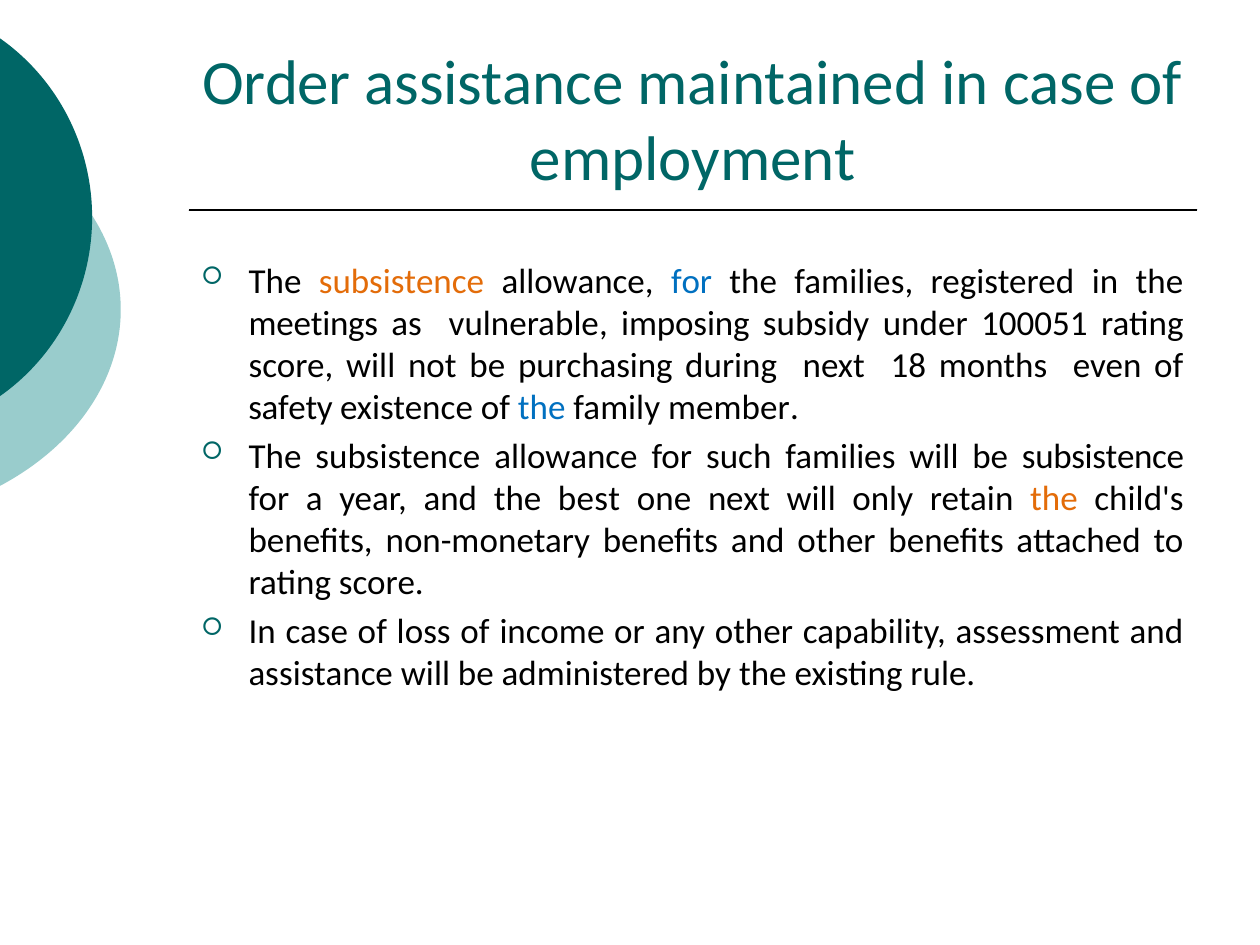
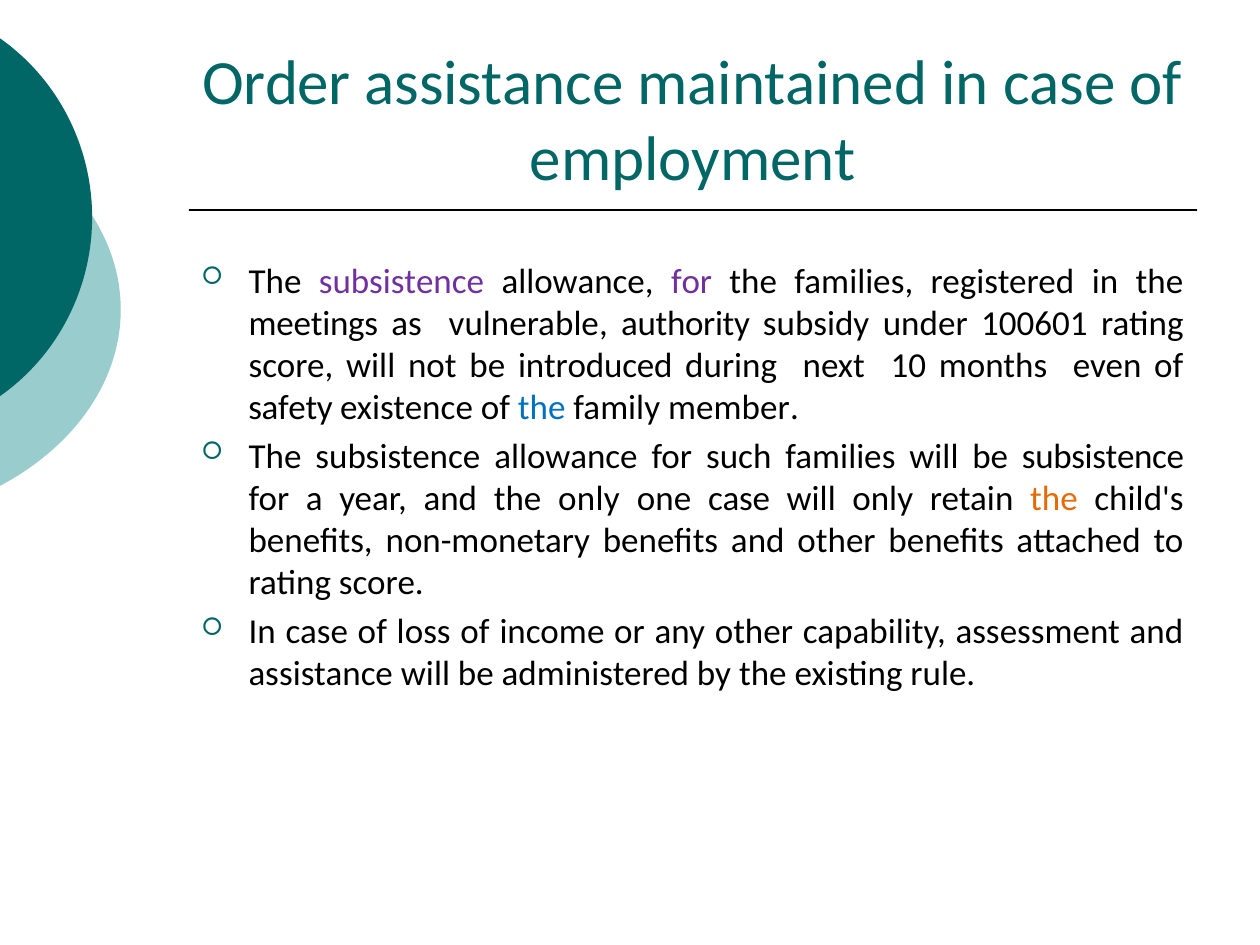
subsistence at (401, 282) colour: orange -> purple
for at (692, 282) colour: blue -> purple
imposing: imposing -> authority
100051: 100051 -> 100601
purchasing: purchasing -> introduced
18: 18 -> 10
the best: best -> only
one next: next -> case
